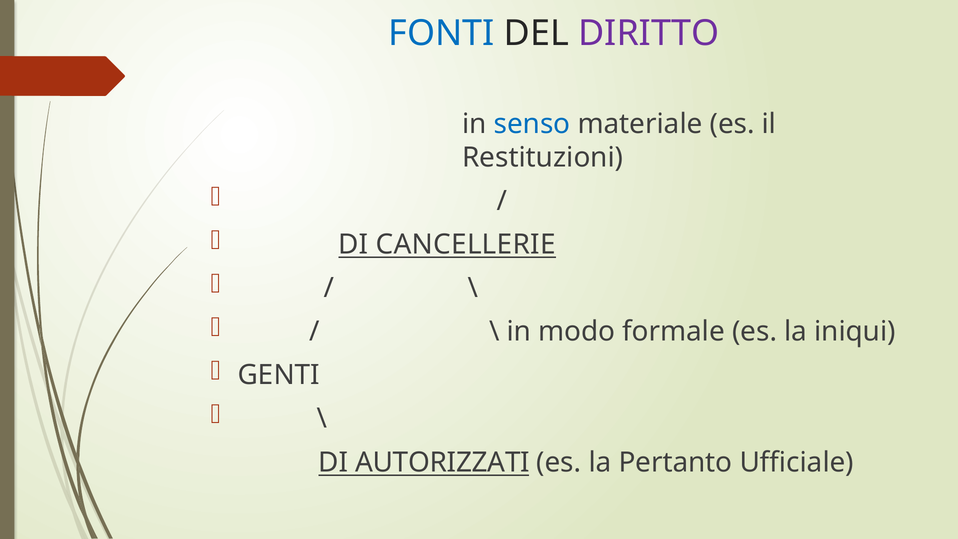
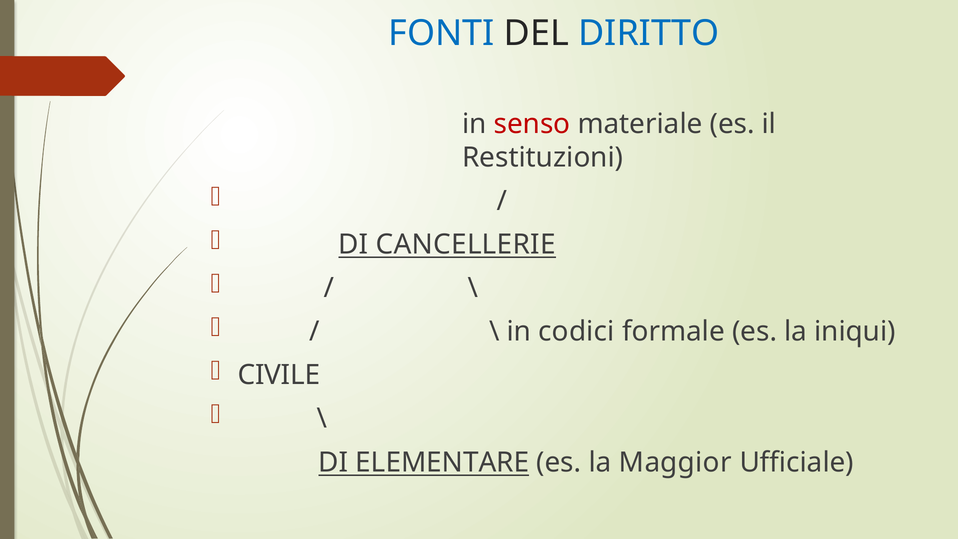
DIRITTO colour: purple -> blue
senso colour: blue -> red
modo: modo -> codici
GENTI: GENTI -> CIVILE
AUTORIZZATI: AUTORIZZATI -> ELEMENTARE
Pertanto: Pertanto -> Maggior
